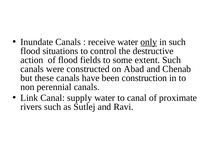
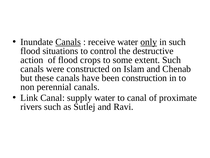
Canals at (68, 42) underline: none -> present
fields: fields -> crops
Abad: Abad -> Islam
